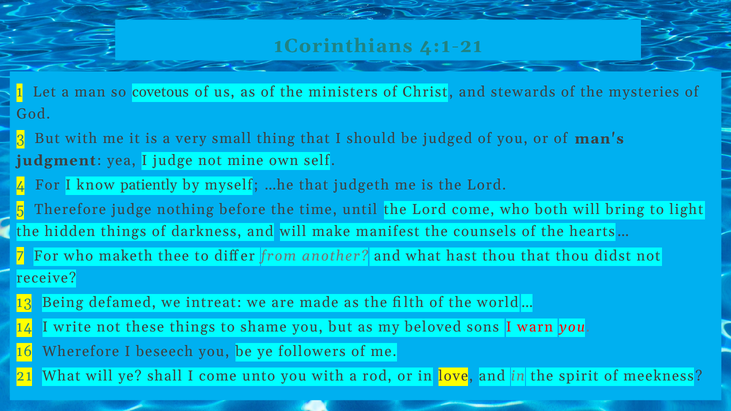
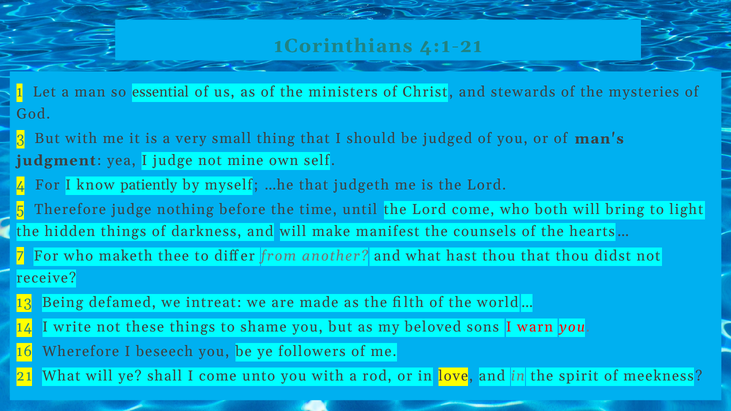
covetous: covetous -> essential
